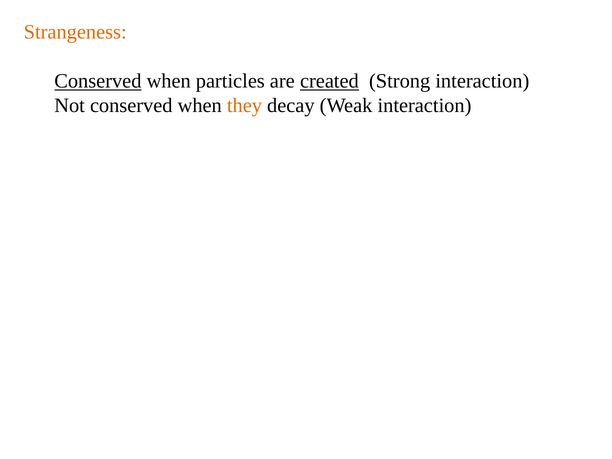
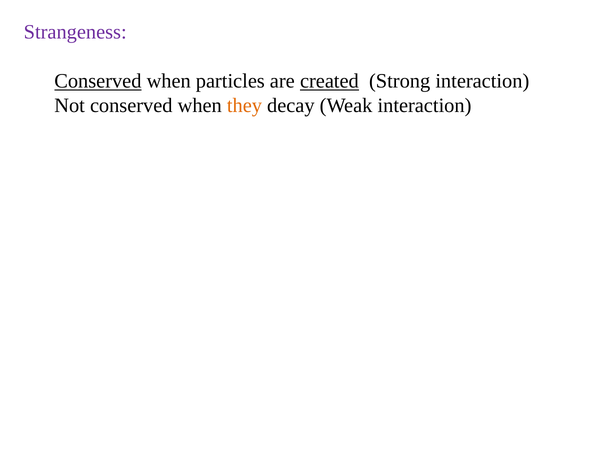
Strangeness colour: orange -> purple
